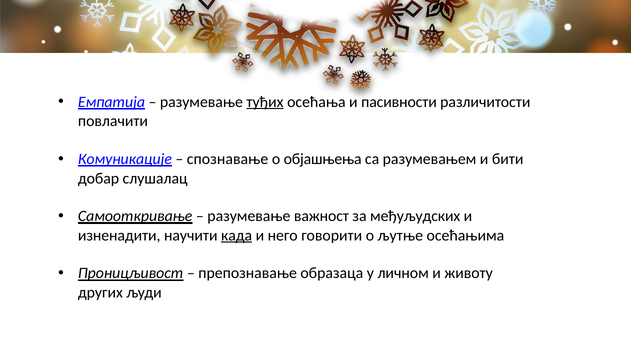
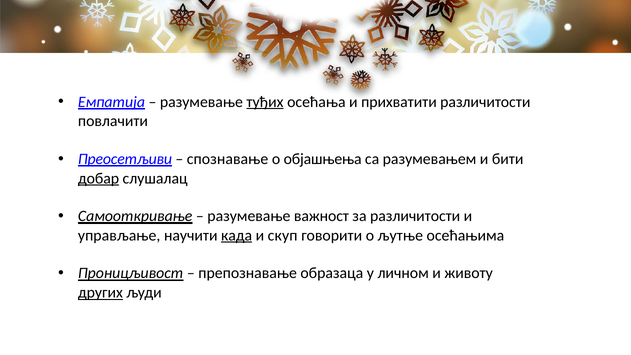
пасивности: пасивности -> прихватити
Комуникације: Комуникације -> Преосетљиви
добар underline: none -> present
за међуљудских: међуљудских -> различитости
изненадити: изненадити -> управљање
него: него -> скуп
других underline: none -> present
